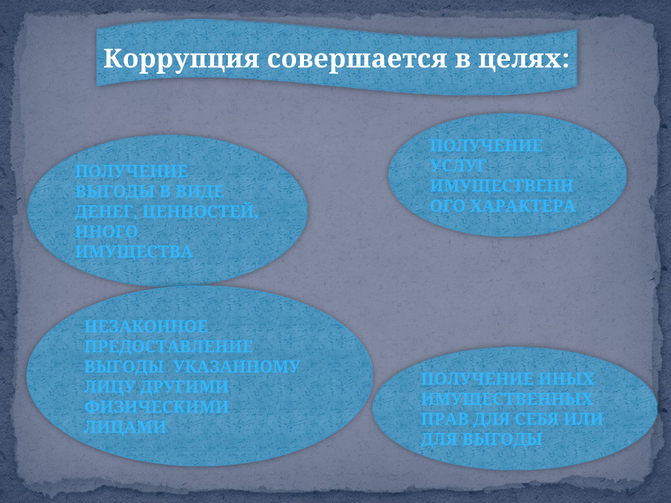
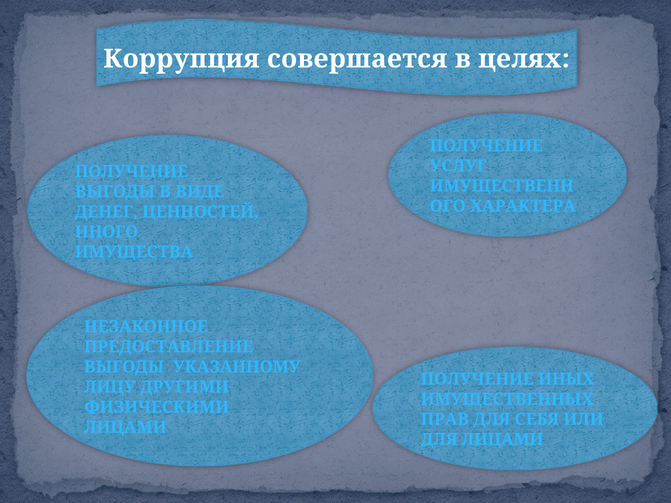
ДЛЯ ВЫГОДЫ: ВЫГОДЫ -> ЛИЦАМИ
